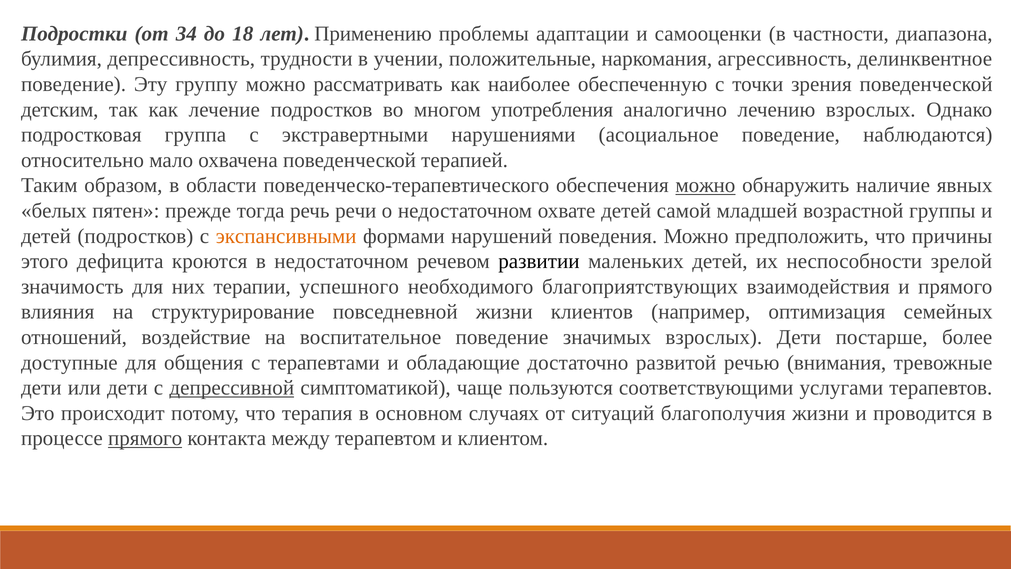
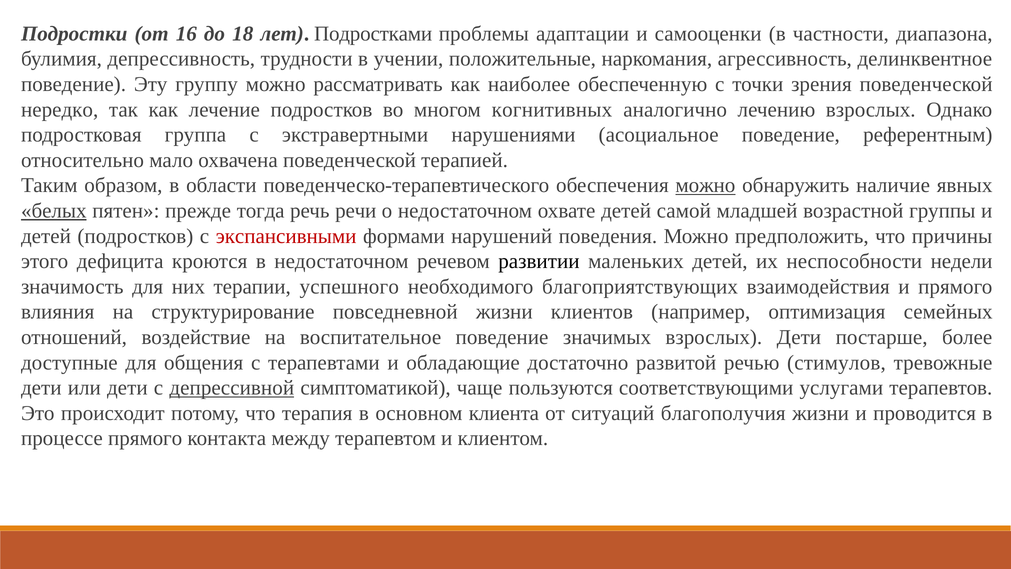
34: 34 -> 16
Применению: Применению -> Подростками
детским: детским -> нередко
употребления: употребления -> когнитивных
наблюдаются: наблюдаются -> референтным
белых underline: none -> present
экспансивными colour: orange -> red
зрелой: зрелой -> недели
внимания: внимания -> стимулов
случаях: случаях -> клиента
прямого at (145, 438) underline: present -> none
